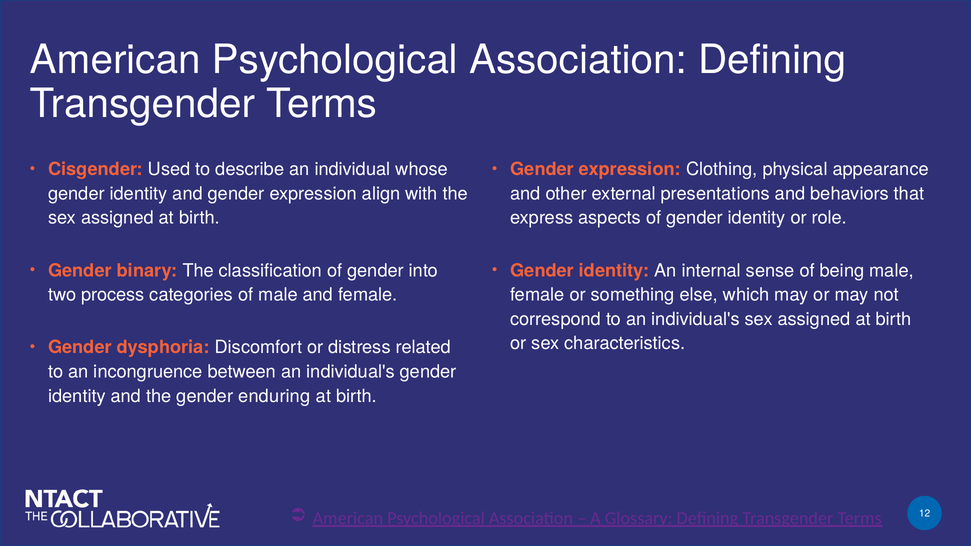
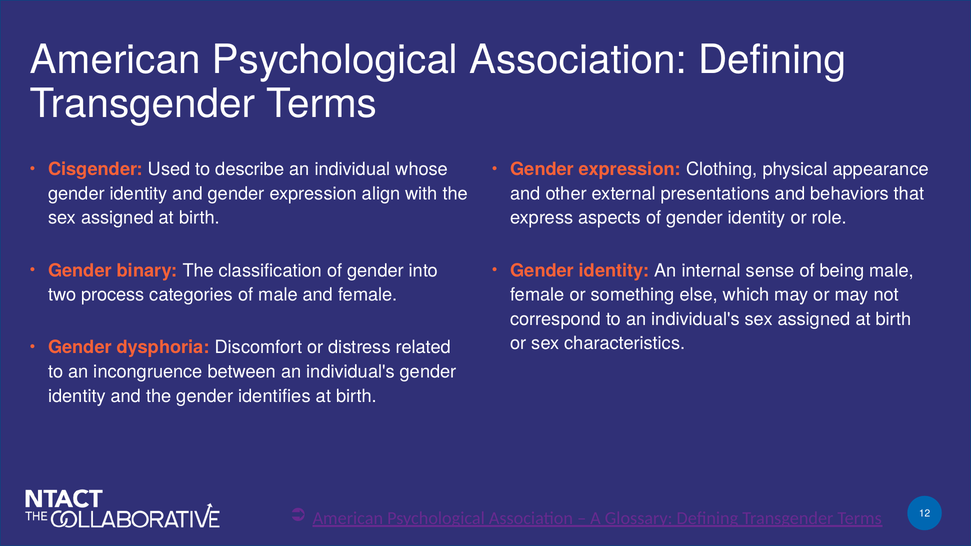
enduring: enduring -> identifies
